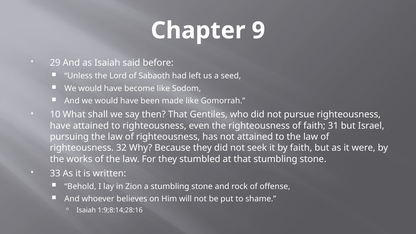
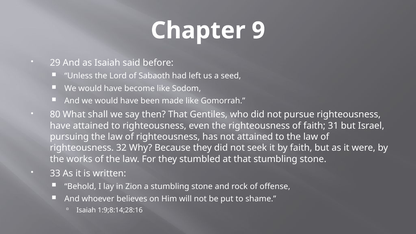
10: 10 -> 80
